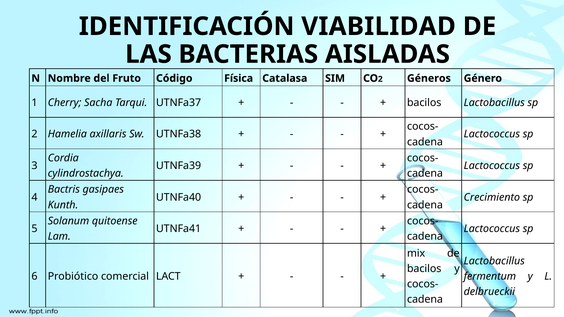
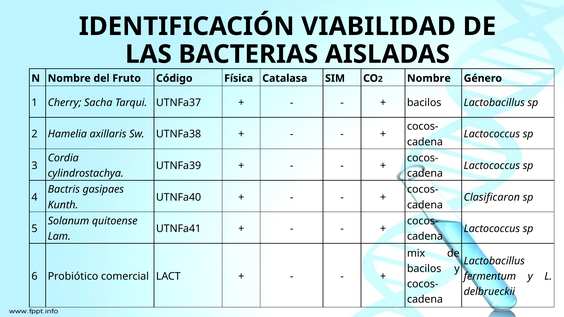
CO2 Géneros: Géneros -> Nombre
Crecimiento: Crecimiento -> Clasificaron
